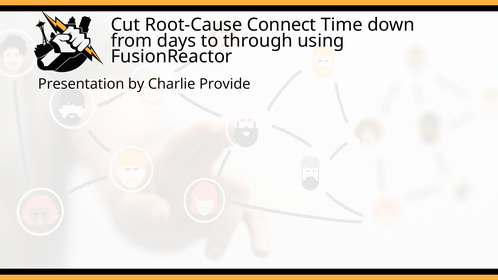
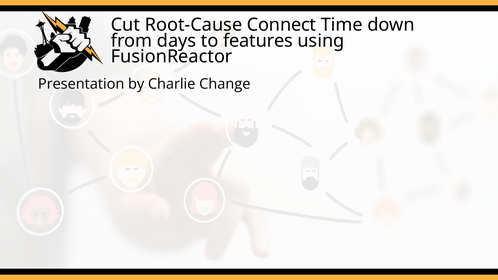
through: through -> features
Provide: Provide -> Change
